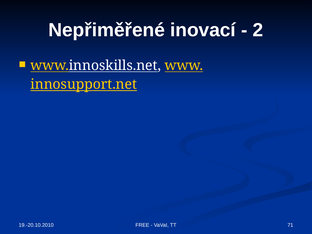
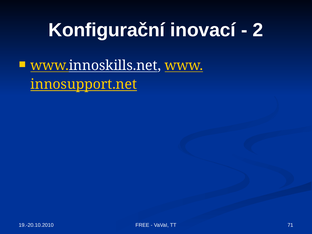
Nepřiměřené: Nepřiměřené -> Konfigurační
